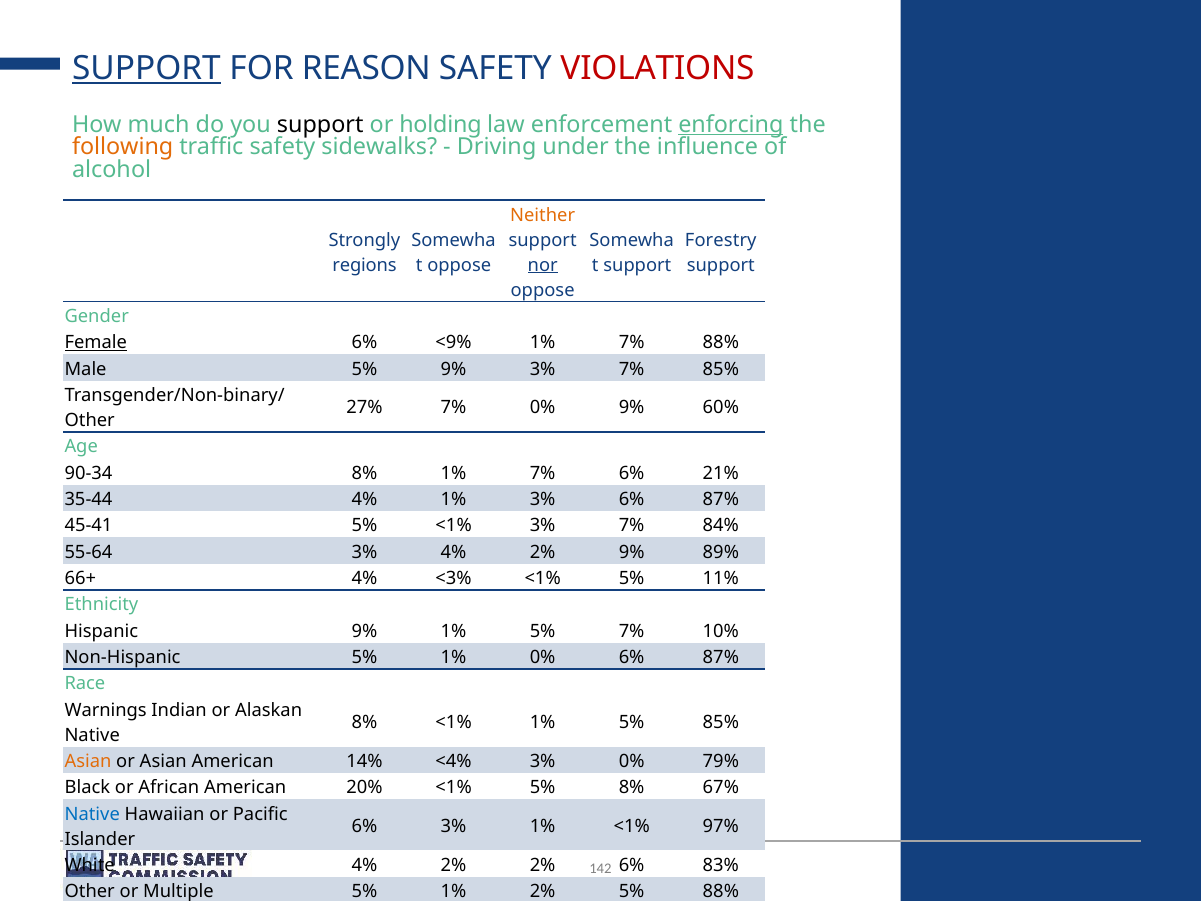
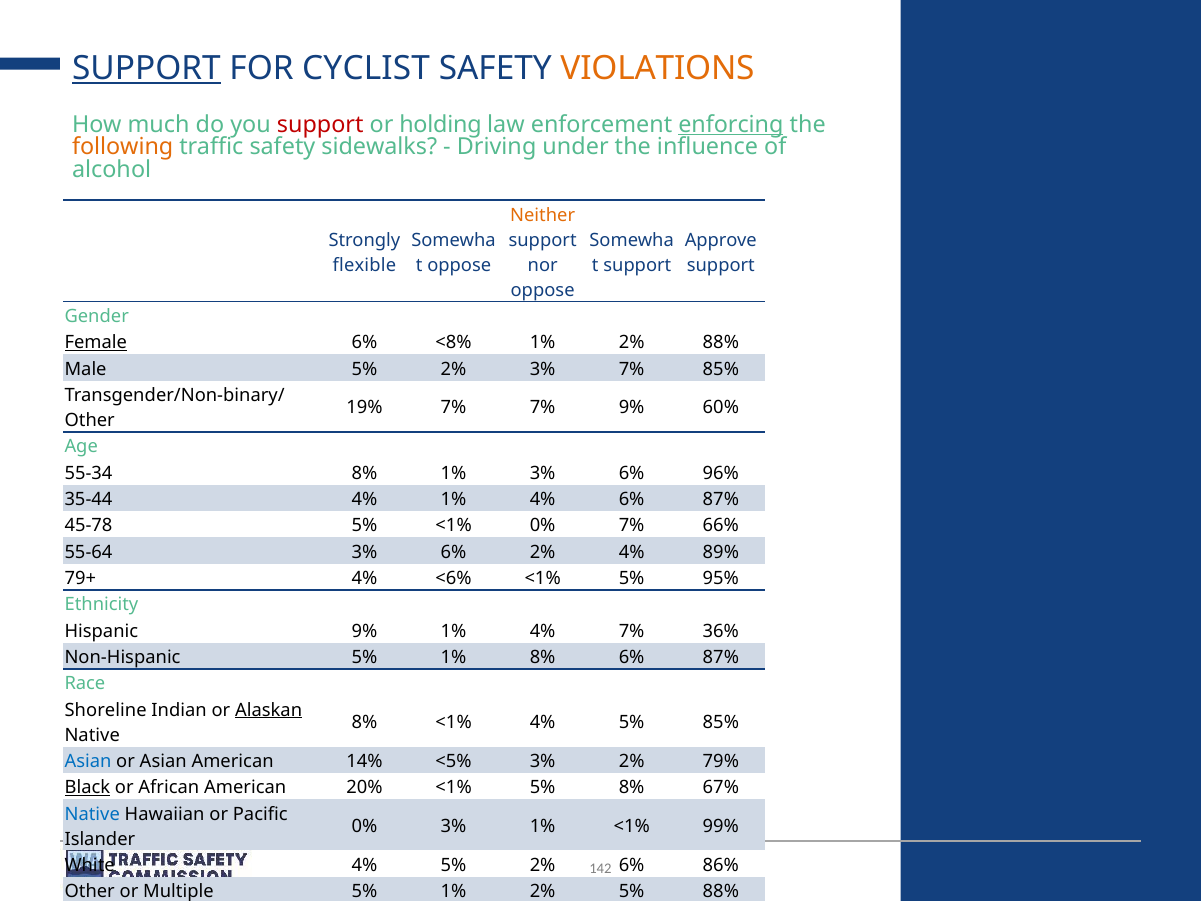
REASON: REASON -> CYCLIST
VIOLATIONS colour: red -> orange
support at (320, 125) colour: black -> red
Forestry: Forestry -> Approve
regions: regions -> flexible
nor underline: present -> none
<9%: <9% -> <8%
7% at (632, 343): 7% -> 2%
Male 5% 9%: 9% -> 2%
27%: 27% -> 19%
7% 0%: 0% -> 7%
90-34: 90-34 -> 55-34
8% 1% 7%: 7% -> 3%
21%: 21% -> 96%
4% 1% 3%: 3% -> 4%
45-41: 45-41 -> 45-78
<1% 3%: 3% -> 0%
84%: 84% -> 66%
55-64 3% 4%: 4% -> 6%
2% 9%: 9% -> 4%
66+: 66+ -> 79+
<3%: <3% -> <6%
11%: 11% -> 95%
9% 1% 5%: 5% -> 4%
10%: 10% -> 36%
1% 0%: 0% -> 8%
Warnings: Warnings -> Shoreline
Alaskan underline: none -> present
<1% 1%: 1% -> 4%
Asian at (88, 761) colour: orange -> blue
<4%: <4% -> <5%
3% 0%: 0% -> 2%
Black underline: none -> present
6% at (364, 826): 6% -> 0%
97%: 97% -> 99%
White 4% 2%: 2% -> 5%
83%: 83% -> 86%
